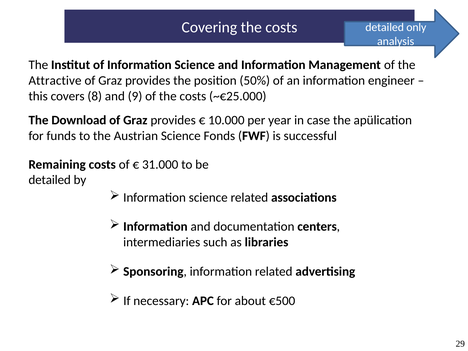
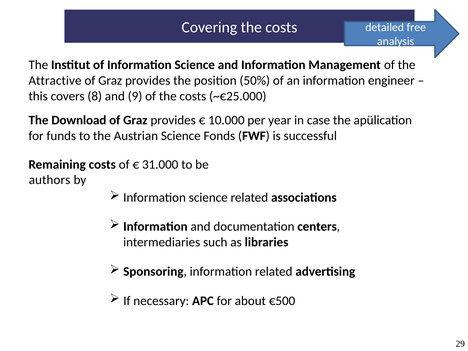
only: only -> free
detailed at (50, 180): detailed -> authors
